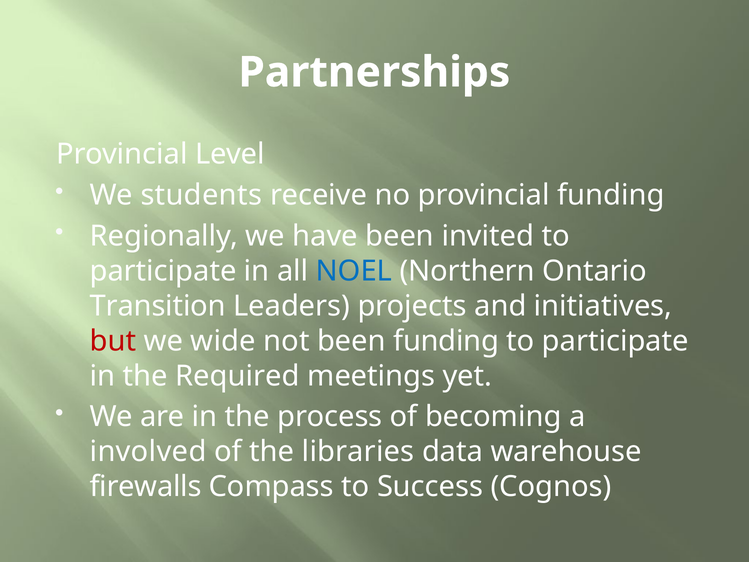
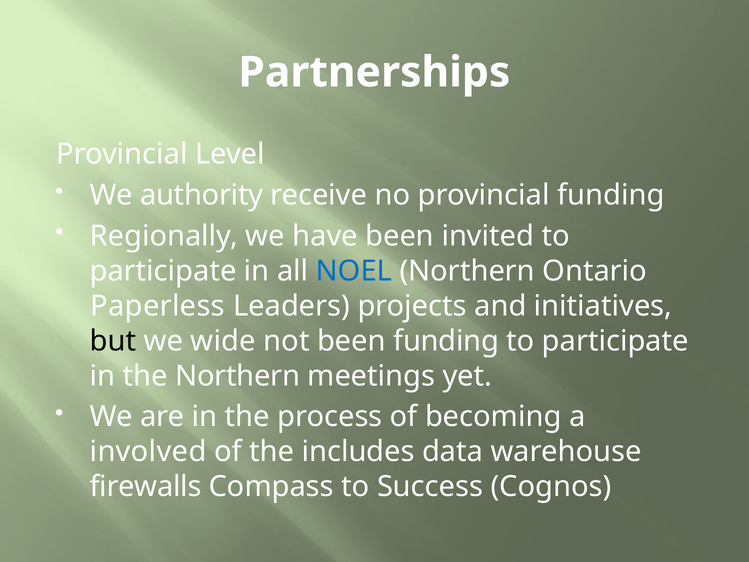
students: students -> authority
Transition: Transition -> Paperless
but colour: red -> black
the Required: Required -> Northern
libraries: libraries -> includes
